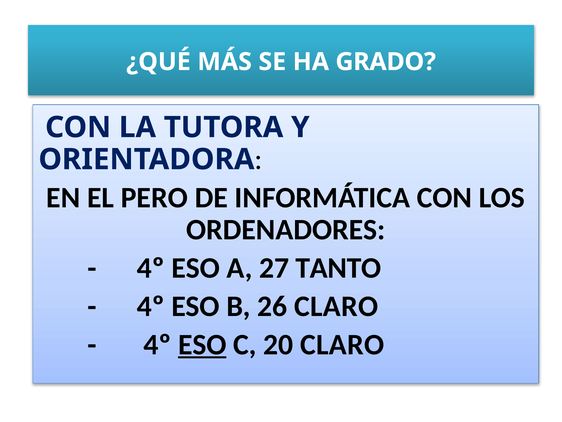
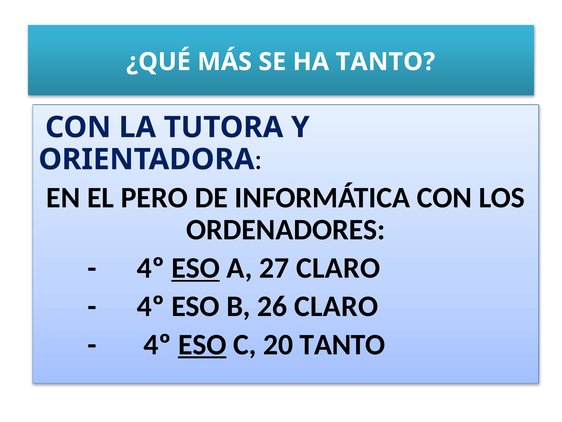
HA GRADO: GRADO -> TANTO
ESO at (196, 268) underline: none -> present
27 TANTO: TANTO -> CLARO
20 CLARO: CLARO -> TANTO
